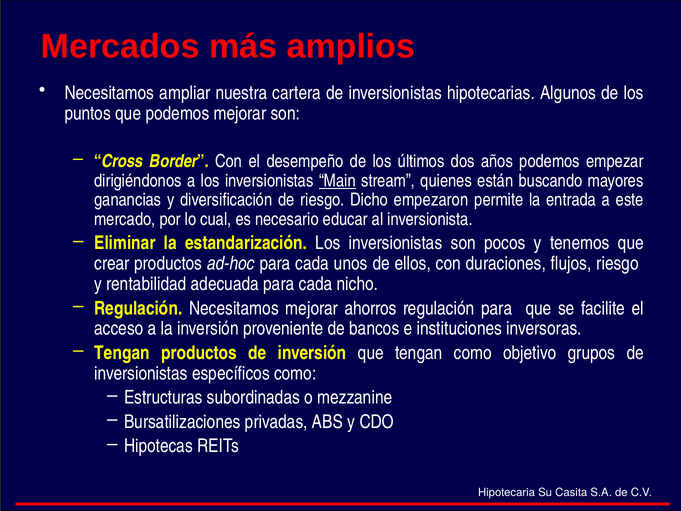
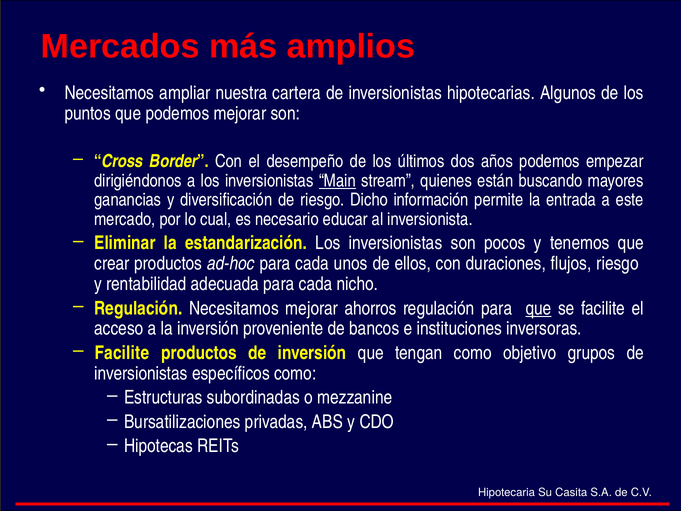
empezaron: empezaron -> información
que at (538, 308) underline: none -> present
Tengan at (122, 353): Tengan -> Facilite
